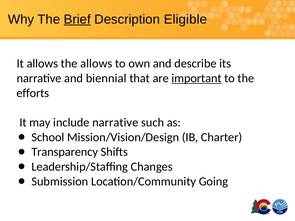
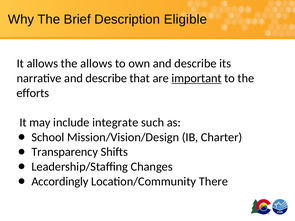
Brief underline: present -> none
narrative and biennial: biennial -> describe
include narrative: narrative -> integrate
Submission: Submission -> Accordingly
Going: Going -> There
